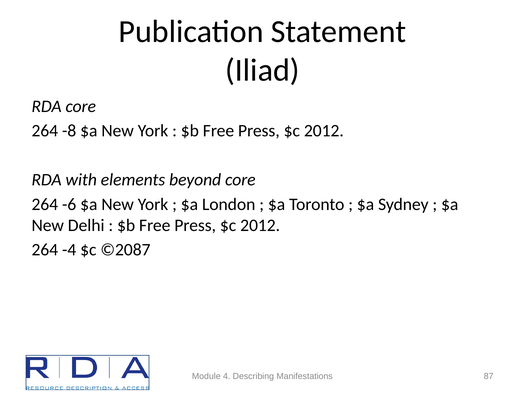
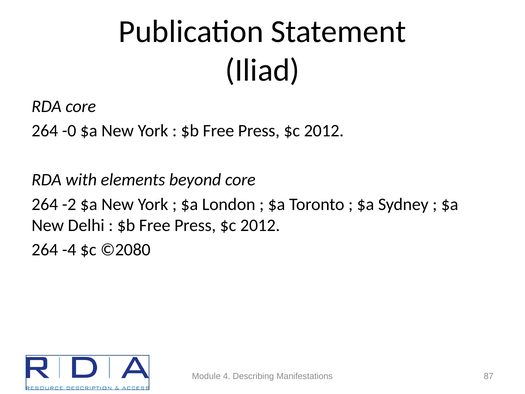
-8: -8 -> -0
-6: -6 -> -2
©2087: ©2087 -> ©2080
